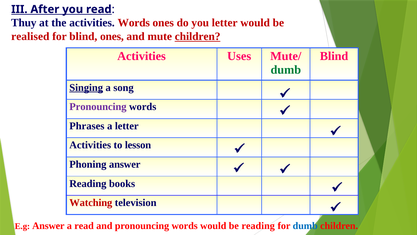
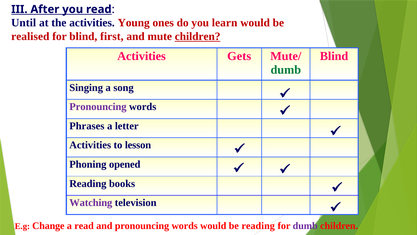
Thuy: Thuy -> Until
activities Words: Words -> Young
you letter: letter -> learn
blind ones: ones -> first
Uses: Uses -> Gets
Singing underline: present -> none
Phoning answer: answer -> opened
Watching colour: red -> purple
E.g Answer: Answer -> Change
dumb at (305, 226) colour: blue -> purple
